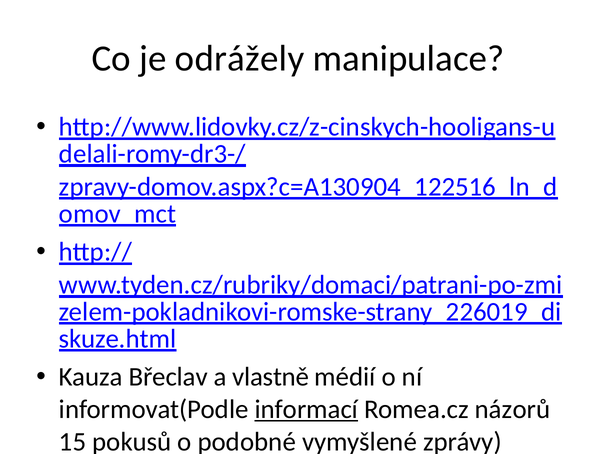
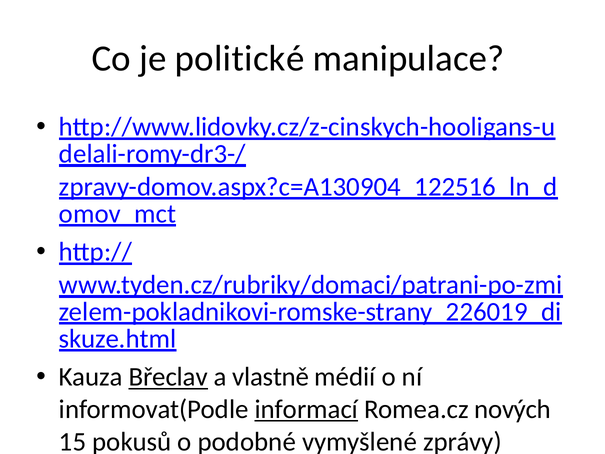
odrážely: odrážely -> politické
Břeclav underline: none -> present
názorů: názorů -> nových
